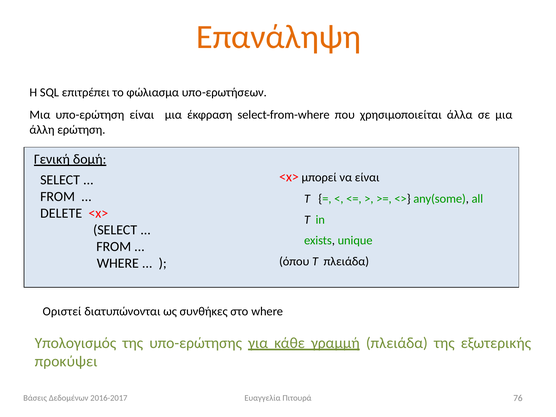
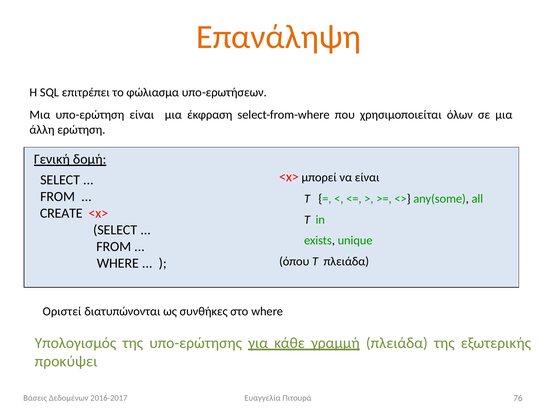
άλλα: άλλα -> όλων
DELETE: DELETE -> CREATE
